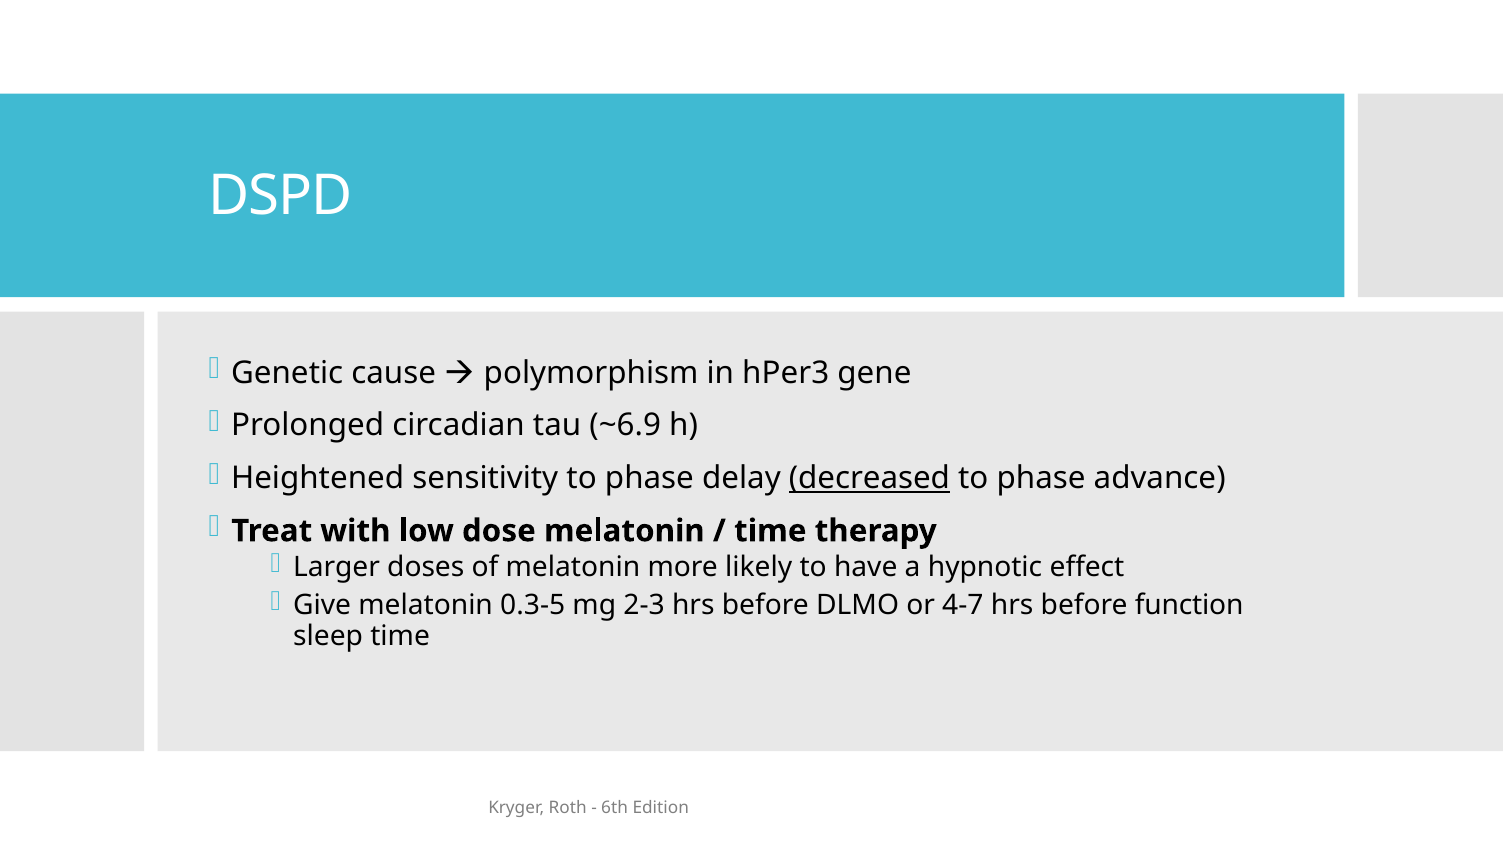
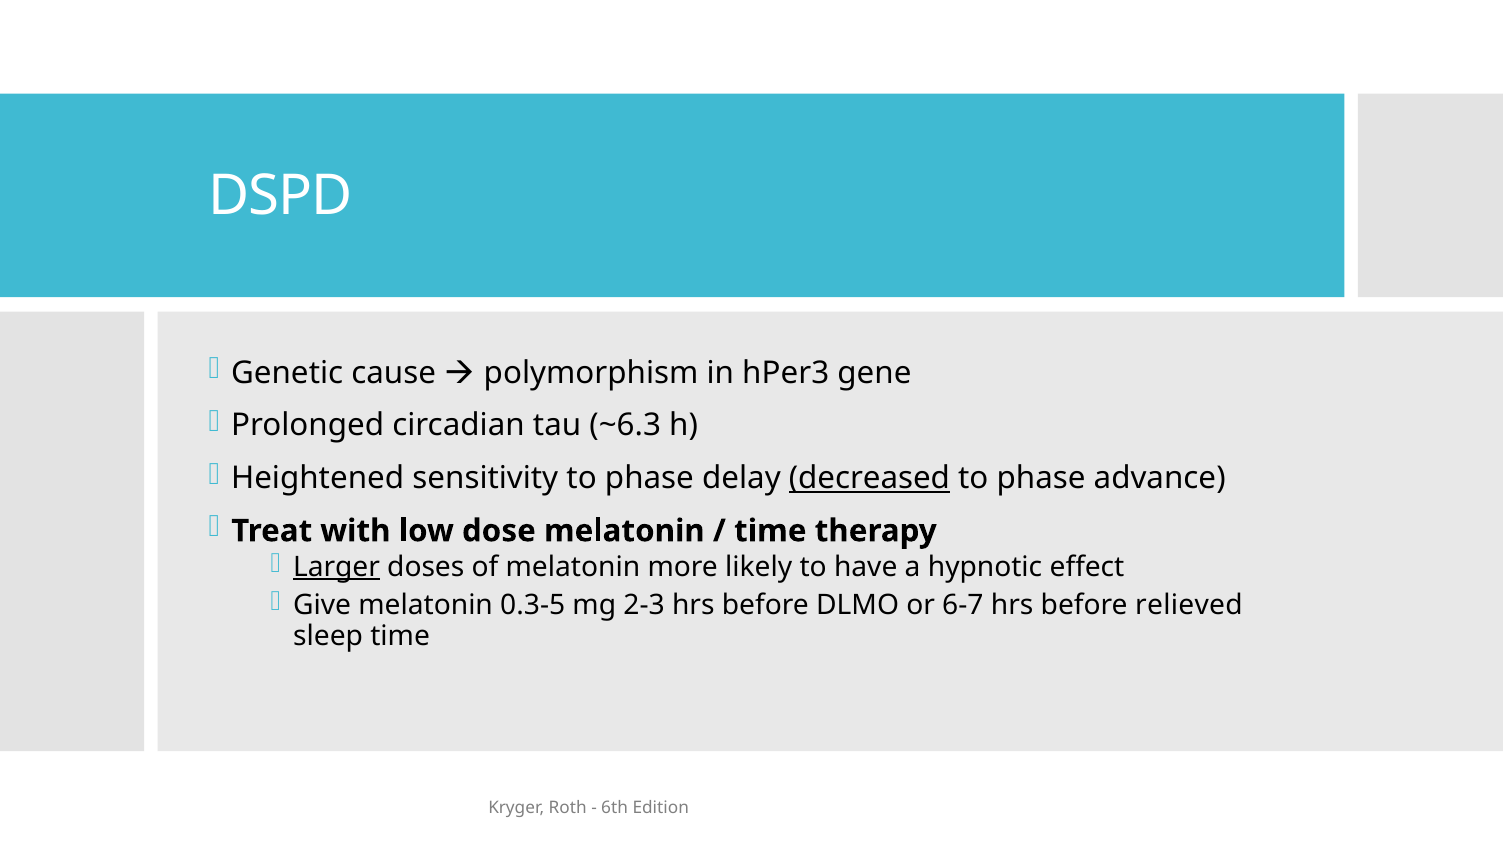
~6.9: ~6.9 -> ~6.3
Larger underline: none -> present
4-7: 4-7 -> 6-7
function: function -> relieved
